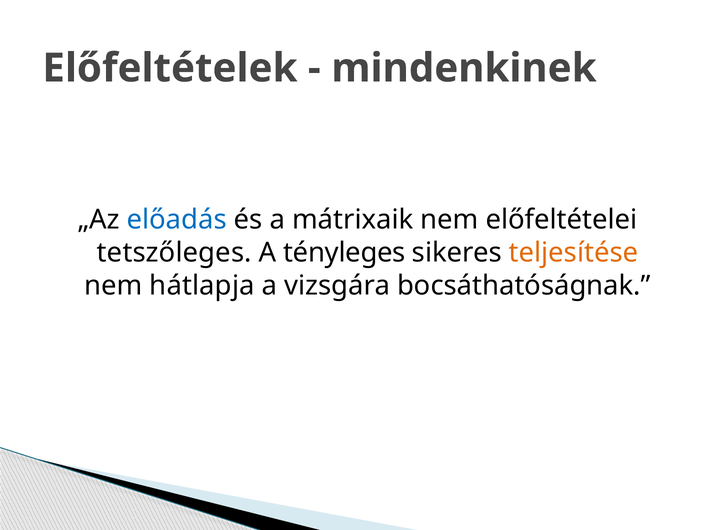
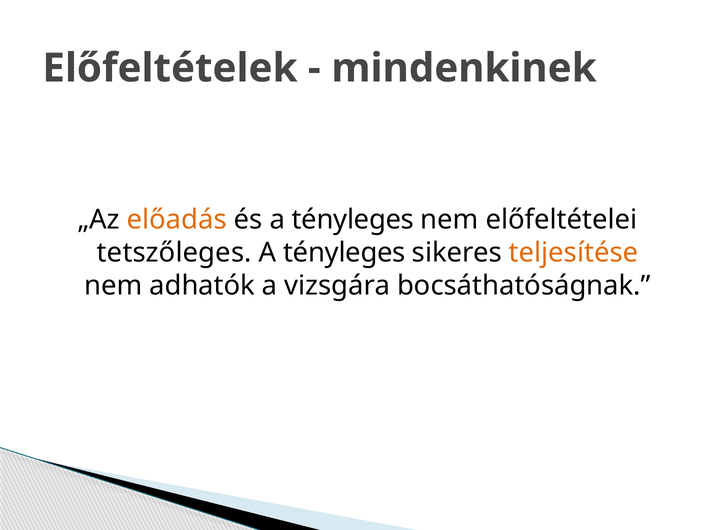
előadás colour: blue -> orange
és a mátrixaik: mátrixaik -> tényleges
hátlapja: hátlapja -> adhatók
